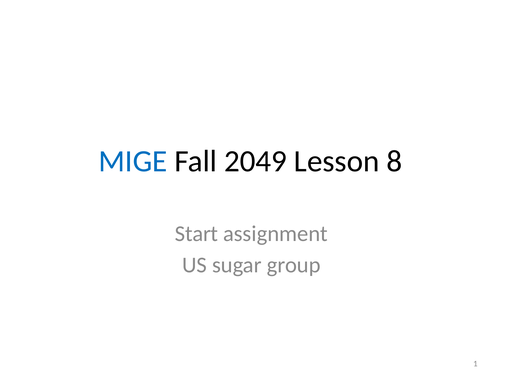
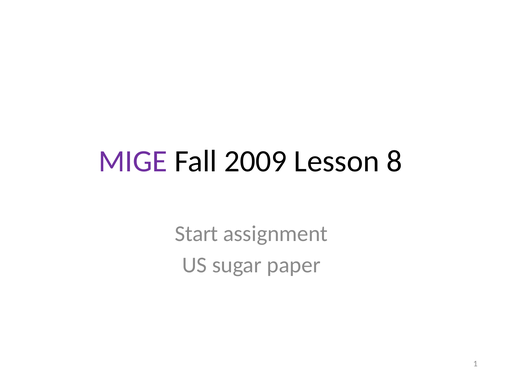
MIGE colour: blue -> purple
2049: 2049 -> 2009
group: group -> paper
